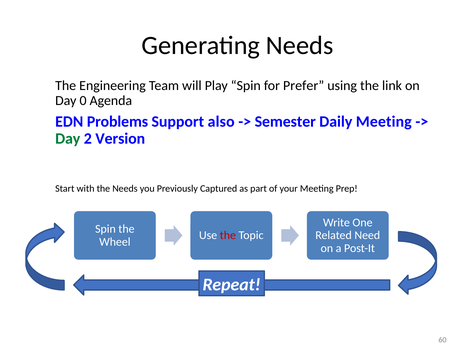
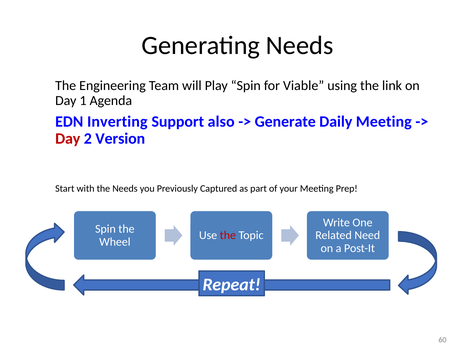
Prefer: Prefer -> Viable
0: 0 -> 1
Problems: Problems -> Inverting
Semester: Semester -> Generate
Day at (68, 139) colour: green -> red
